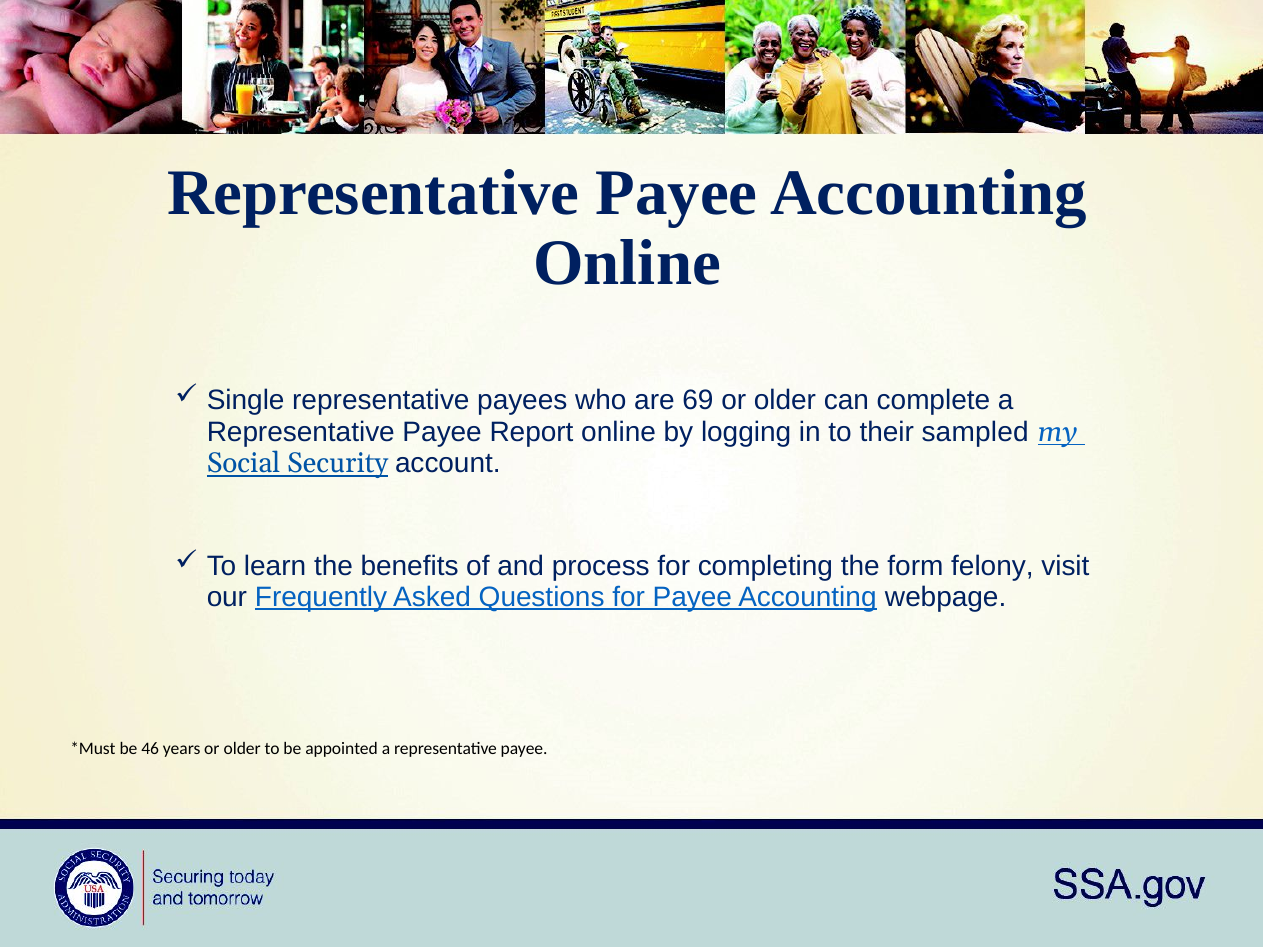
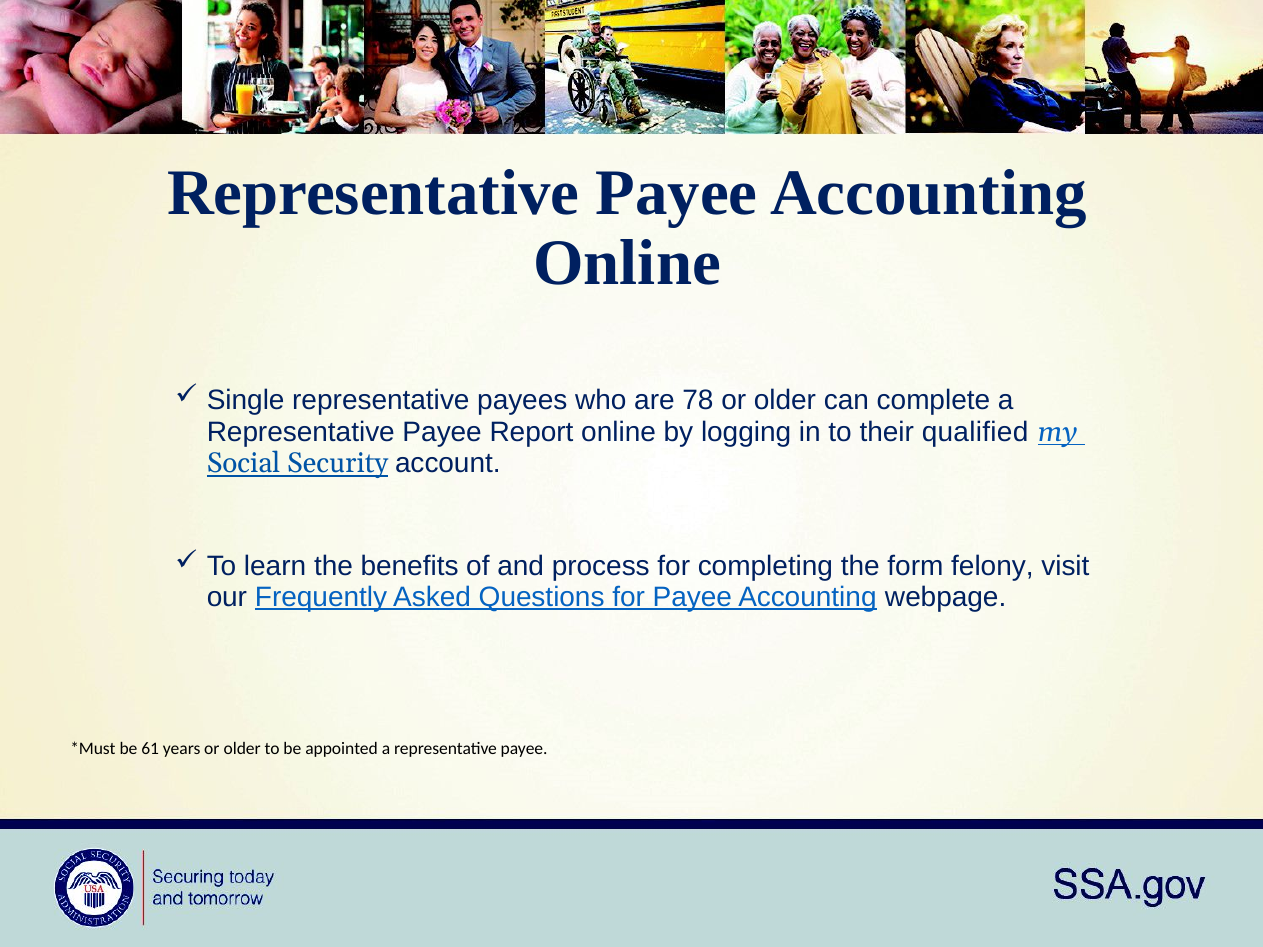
69: 69 -> 78
sampled: sampled -> qualified
46: 46 -> 61
